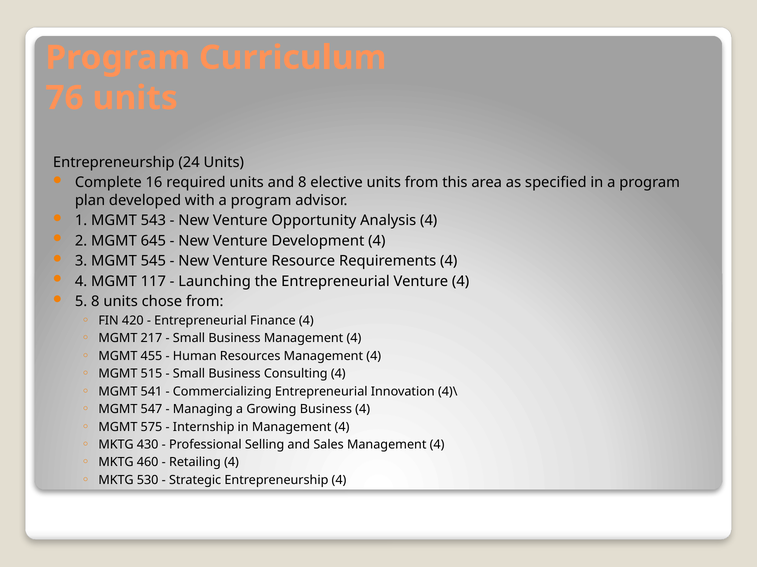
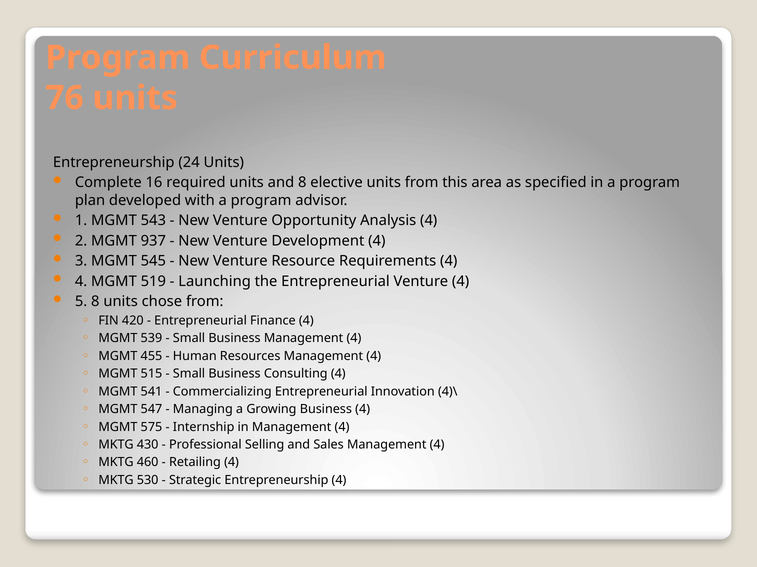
645: 645 -> 937
117: 117 -> 519
217: 217 -> 539
